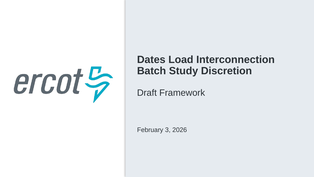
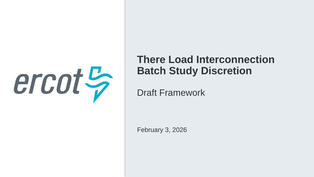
Dates: Dates -> There
